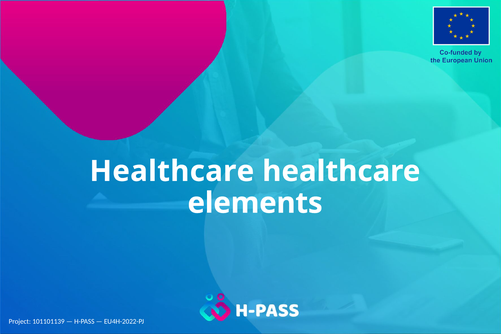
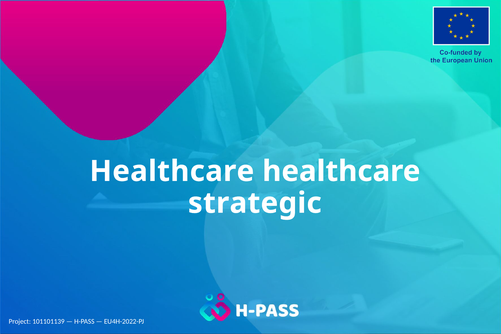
elements: elements -> strategic
